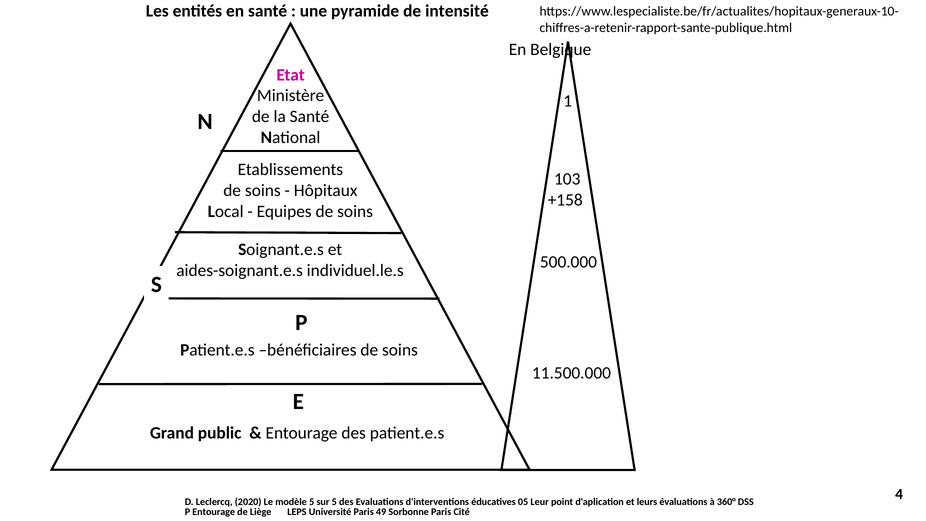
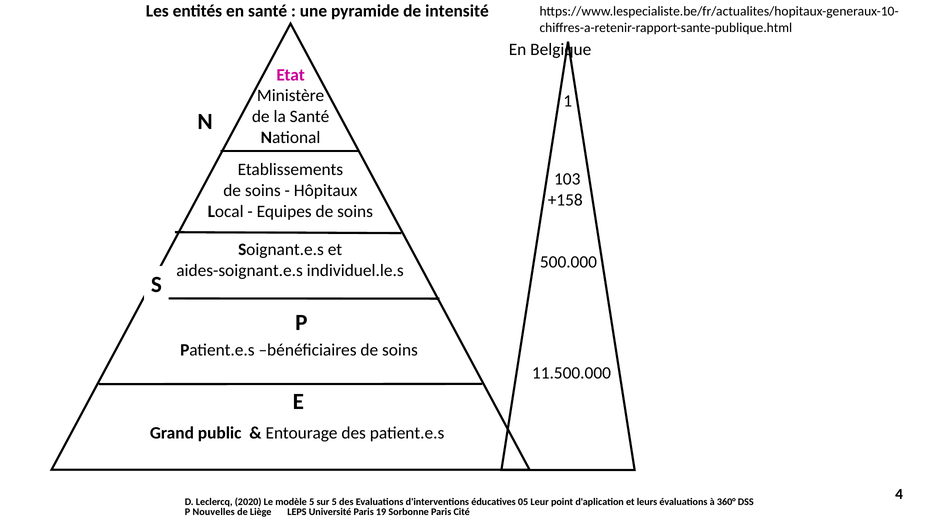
P Entourage: Entourage -> Nouvelles
49: 49 -> 19
